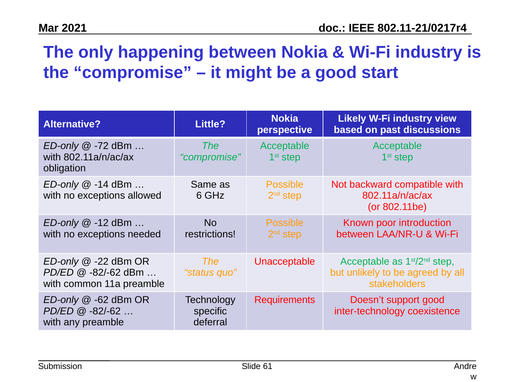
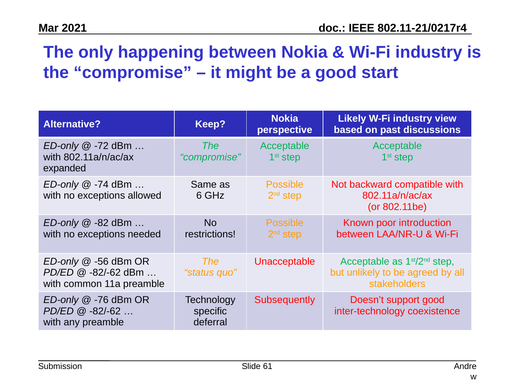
Little: Little -> Keep
obligation: obligation -> expanded
-14: -14 -> -74
-12: -12 -> -82
-22: -22 -> -56
-62: -62 -> -76
Requirements: Requirements -> Subsequently
